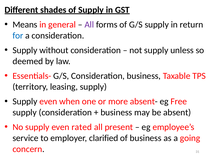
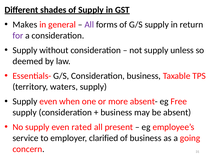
Means: Means -> Makes
for colour: blue -> purple
leasing: leasing -> waters
